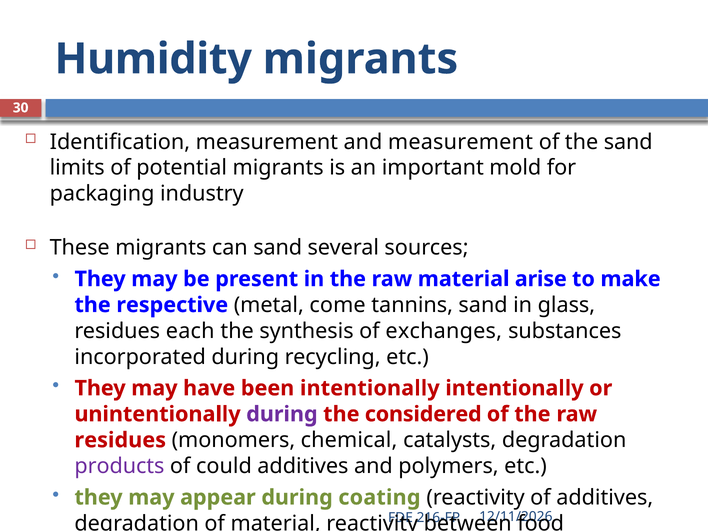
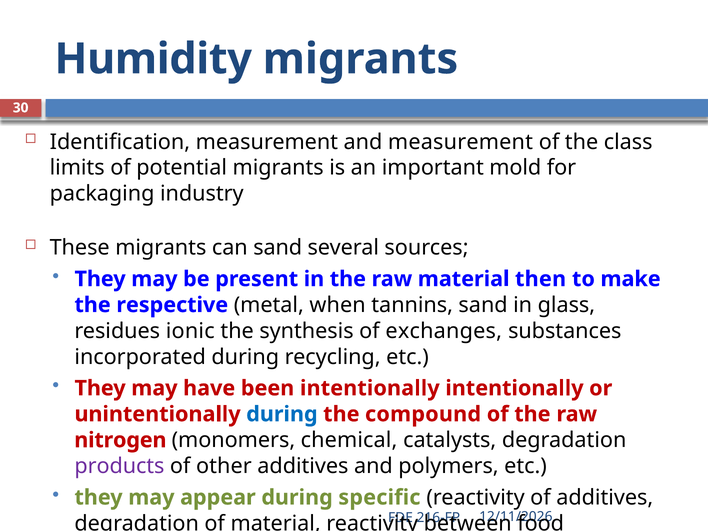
the sand: sand -> class
arise: arise -> then
come: come -> when
each: each -> ionic
during at (282, 414) colour: purple -> blue
considered: considered -> compound
residues at (120, 440): residues -> nitrogen
could: could -> other
coating: coating -> specific
